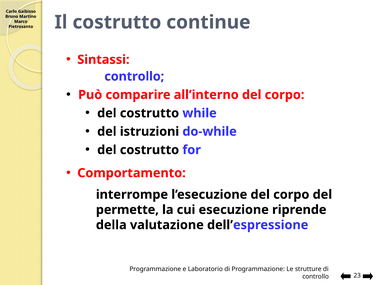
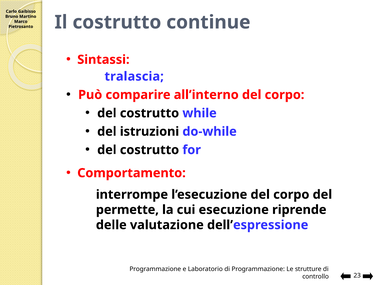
controllo at (134, 77): controllo -> tralascia
della: della -> delle
